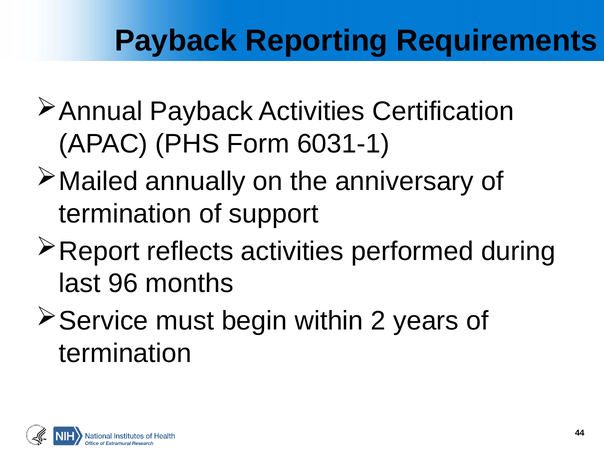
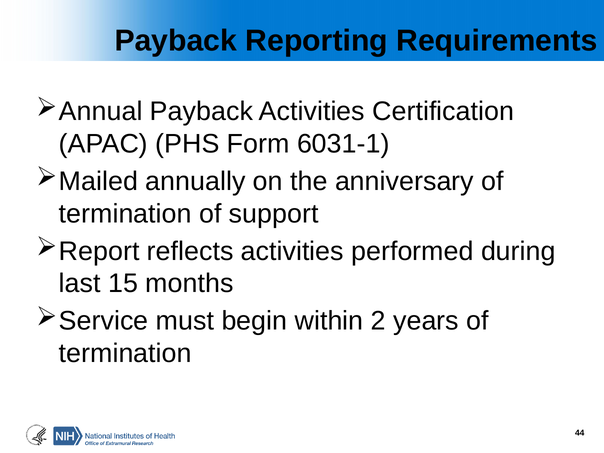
96: 96 -> 15
